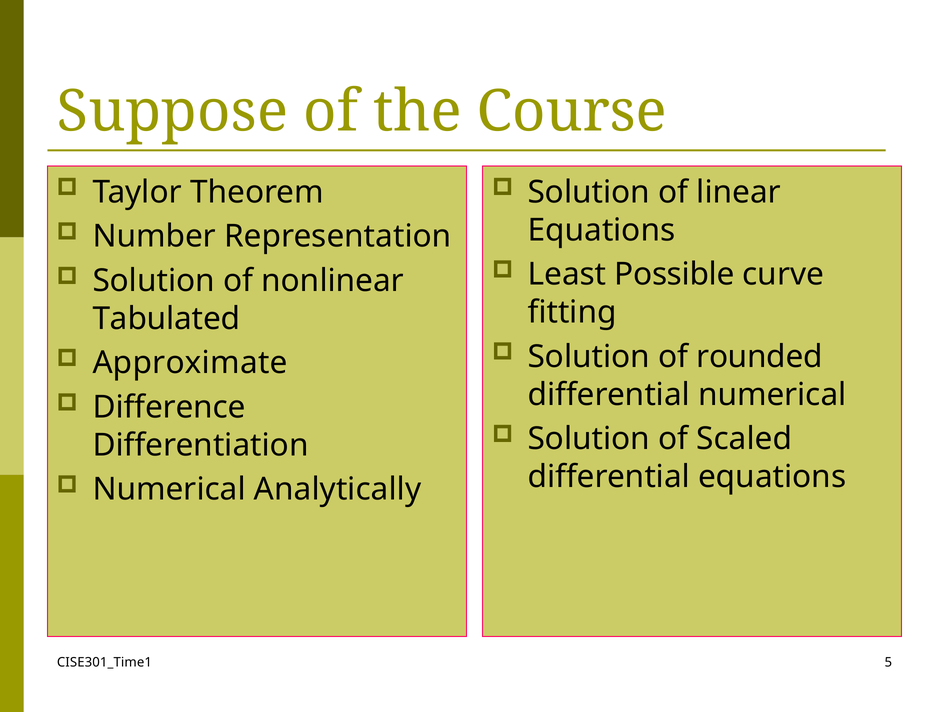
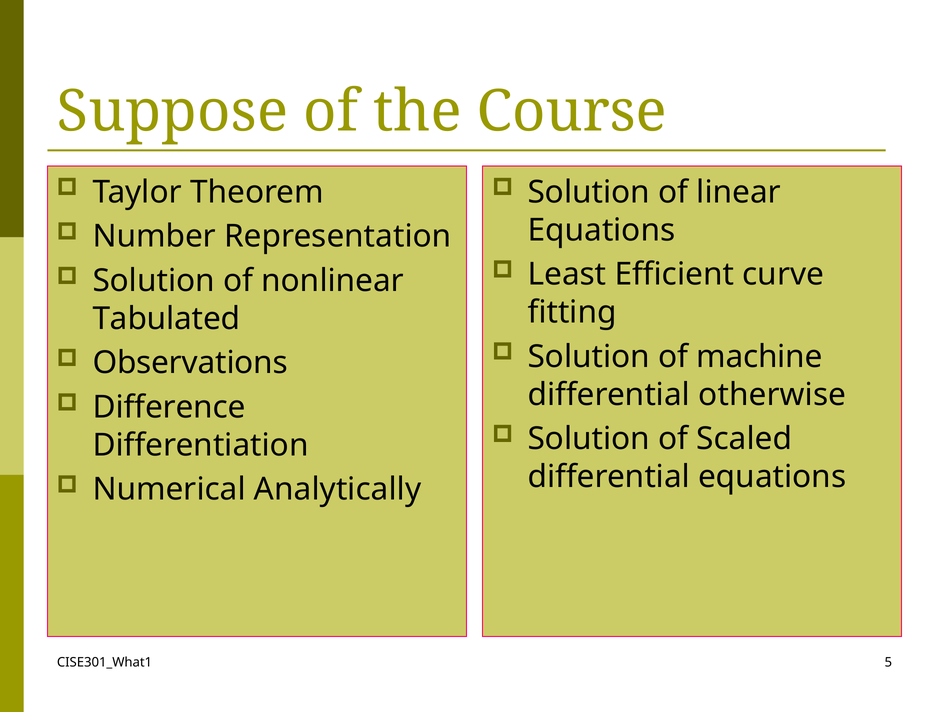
Possible: Possible -> Efficient
rounded: rounded -> machine
Approximate: Approximate -> Observations
differential numerical: numerical -> otherwise
CISE301_Time1: CISE301_Time1 -> CISE301_What1
